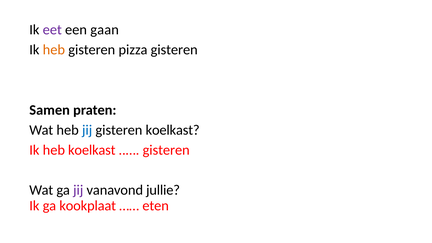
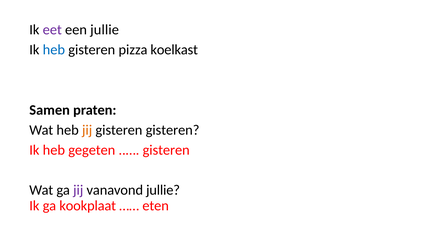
een gaan: gaan -> jullie
heb at (54, 50) colour: orange -> blue
pizza gisteren: gisteren -> koelkast
jij at (87, 130) colour: blue -> orange
gisteren koelkast: koelkast -> gisteren
heb koelkast: koelkast -> gegeten
